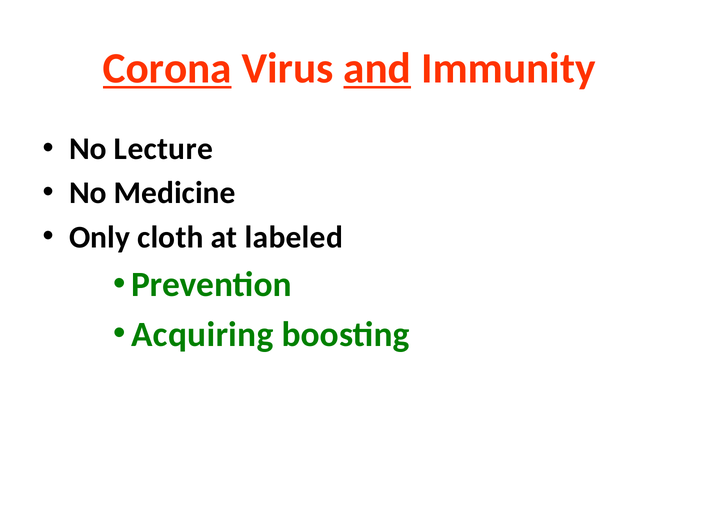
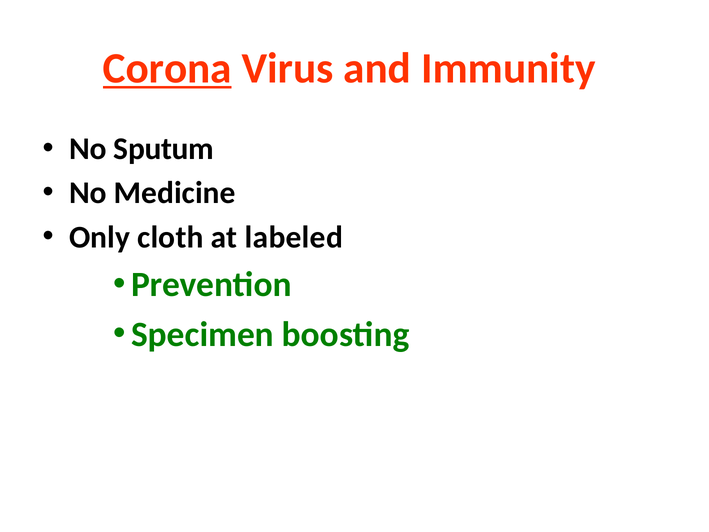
and underline: present -> none
Lecture: Lecture -> Sputum
Acquiring: Acquiring -> Specimen
